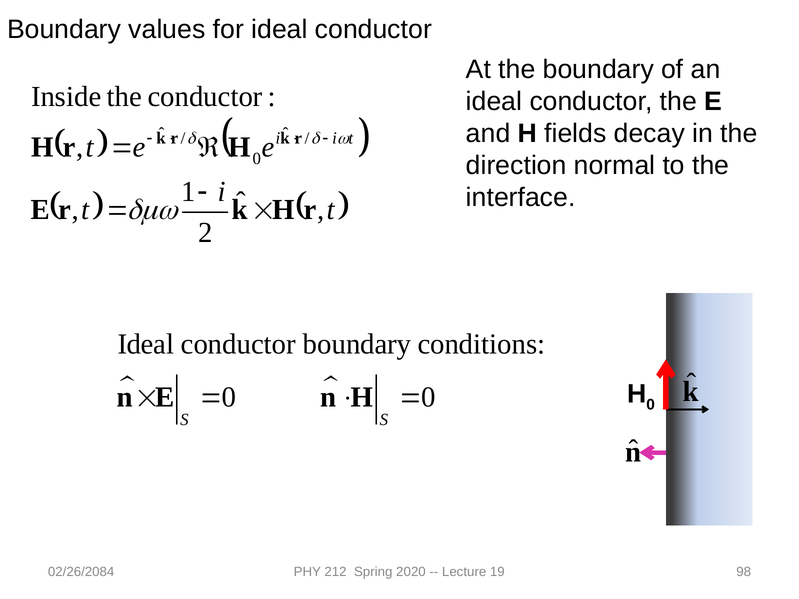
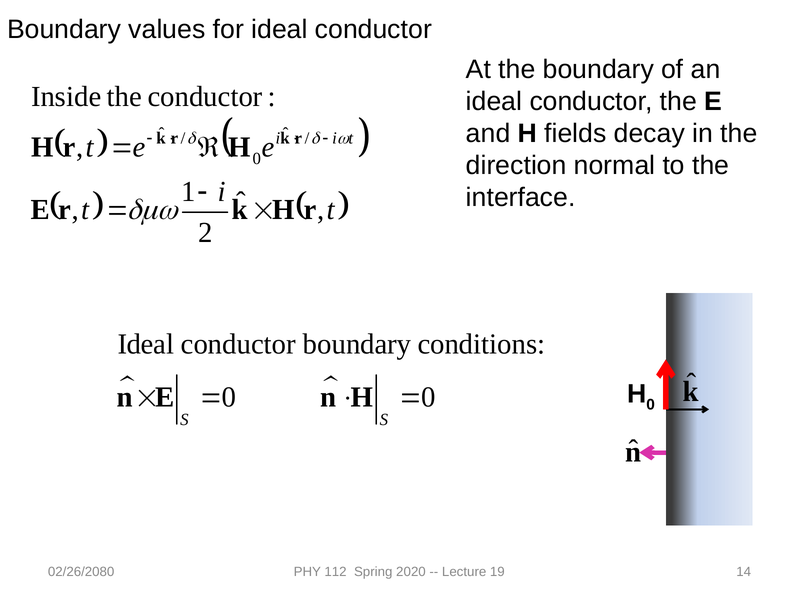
02/26/2084: 02/26/2084 -> 02/26/2080
212: 212 -> 112
98: 98 -> 14
